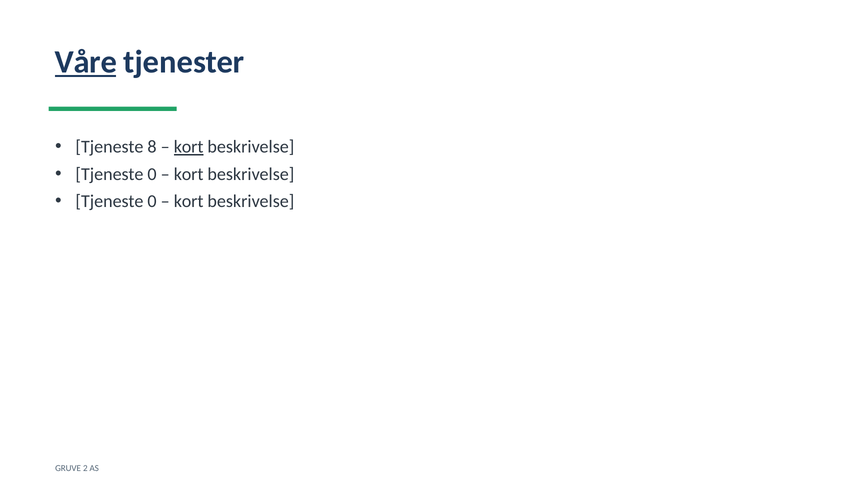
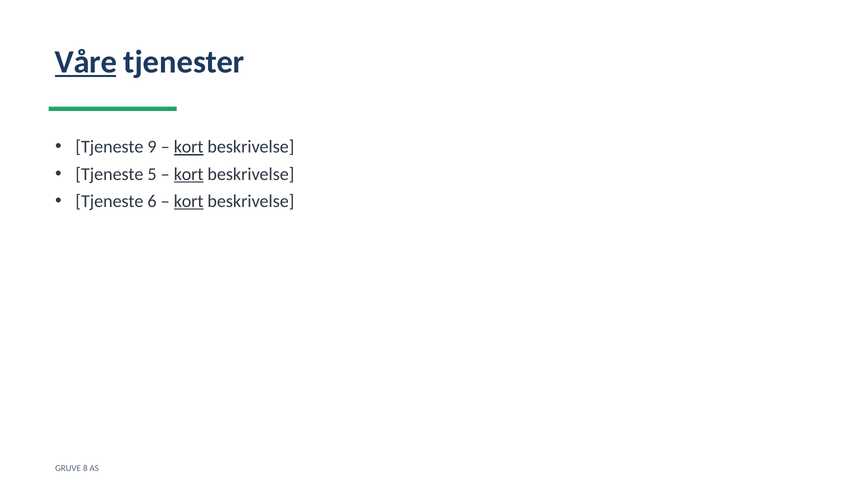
8: 8 -> 9
0 at (152, 174): 0 -> 5
kort at (189, 174) underline: none -> present
0 at (152, 201): 0 -> 6
kort at (189, 201) underline: none -> present
2: 2 -> 8
